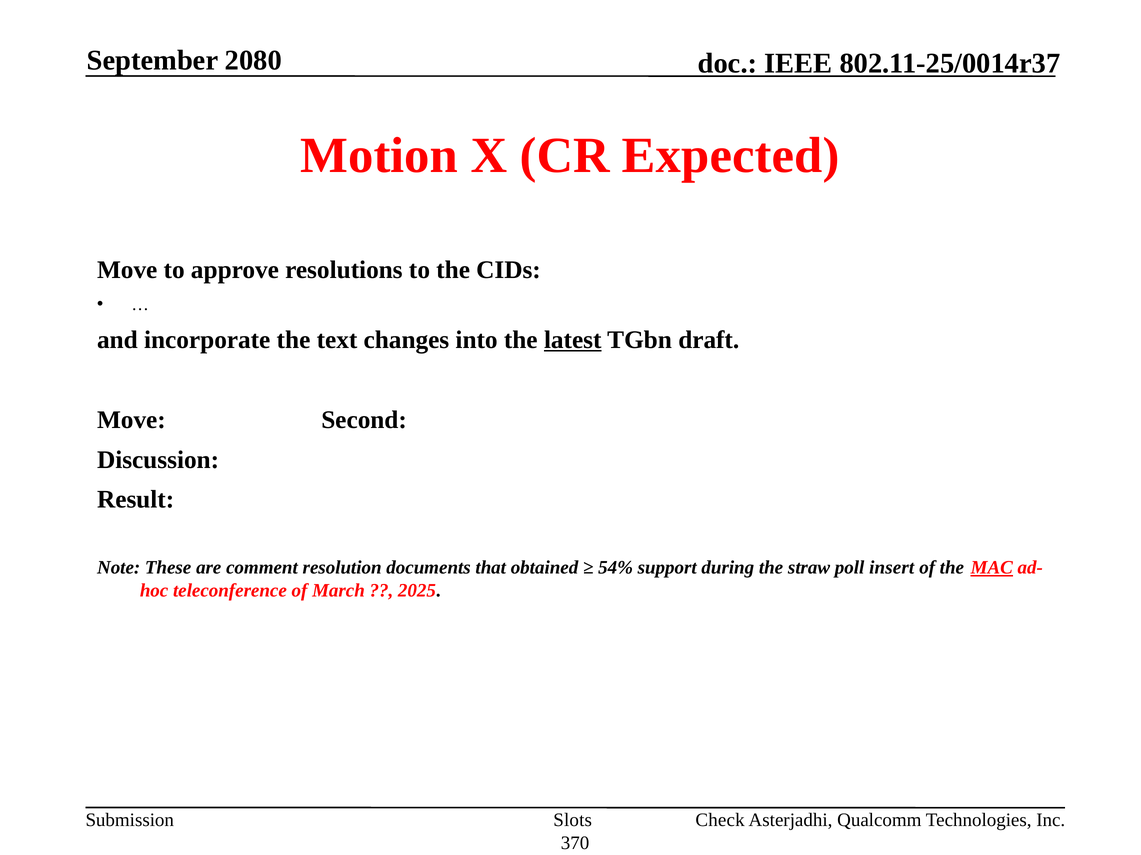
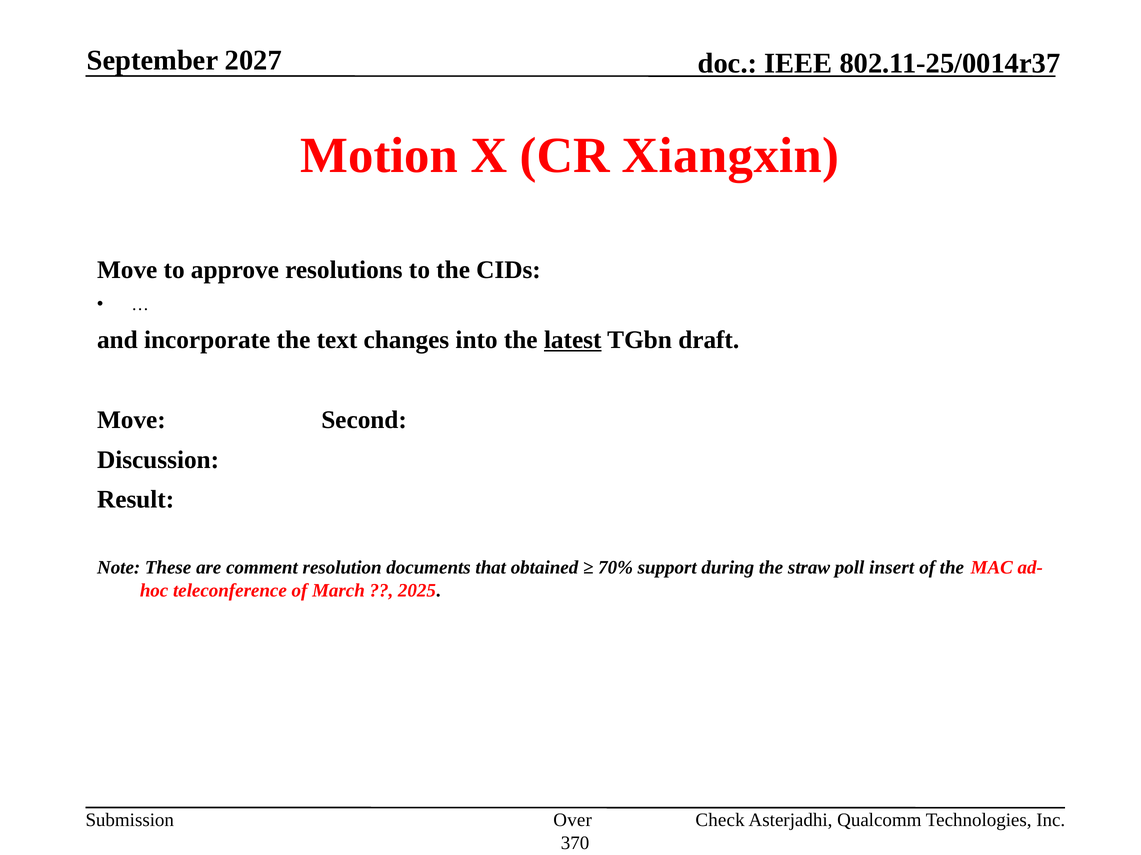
2080: 2080 -> 2027
Expected: Expected -> Xiangxin
54%: 54% -> 70%
MAC underline: present -> none
Slots: Slots -> Over
